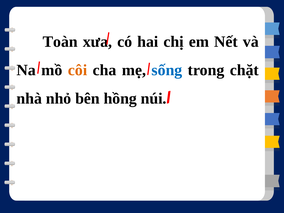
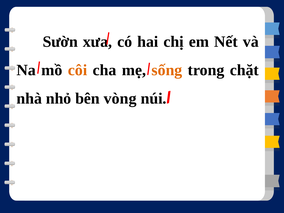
Toàn: Toàn -> Sườn
sống colour: blue -> orange
hồng: hồng -> vòng
